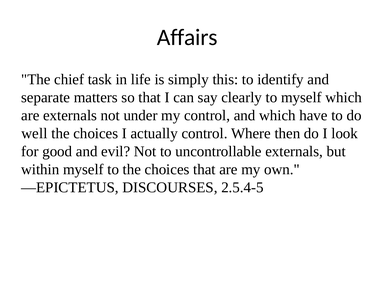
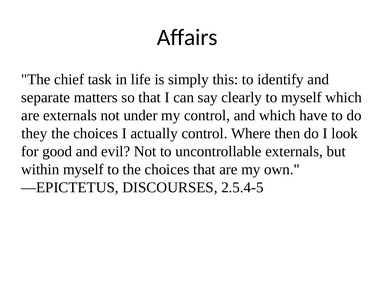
well: well -> they
